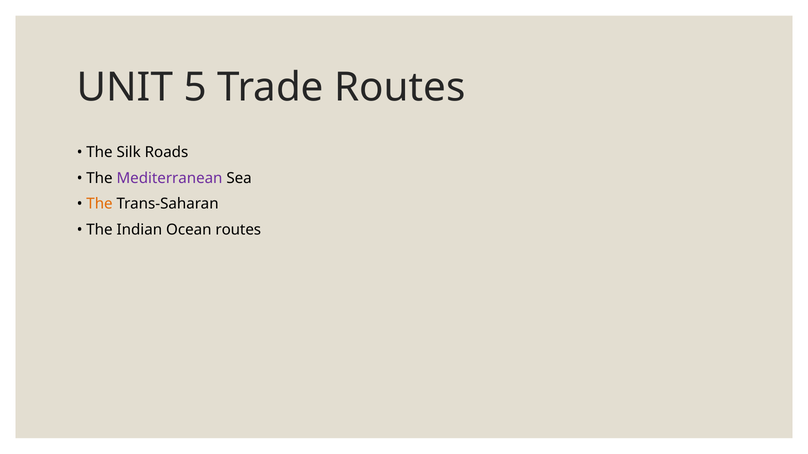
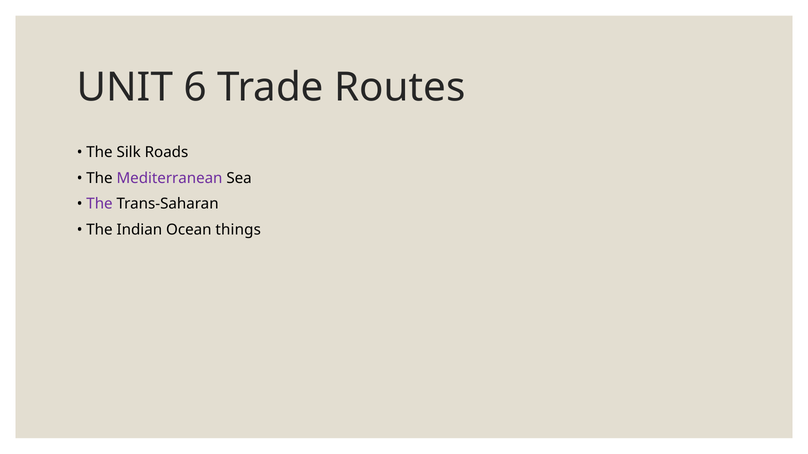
5: 5 -> 6
The at (99, 204) colour: orange -> purple
Ocean routes: routes -> things
